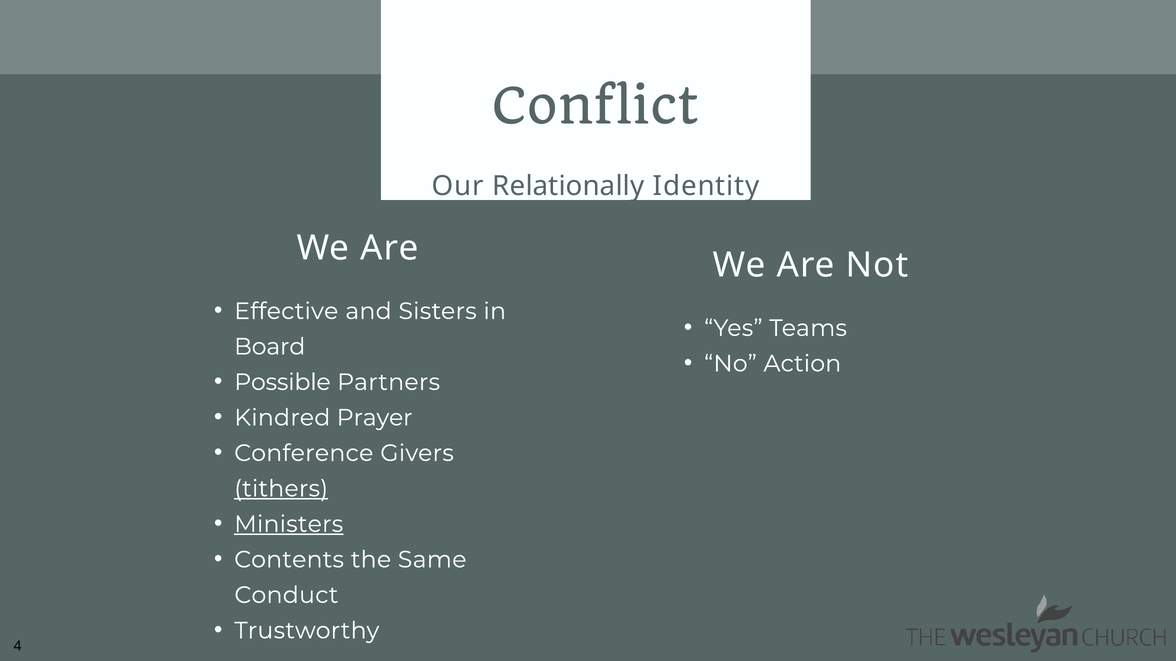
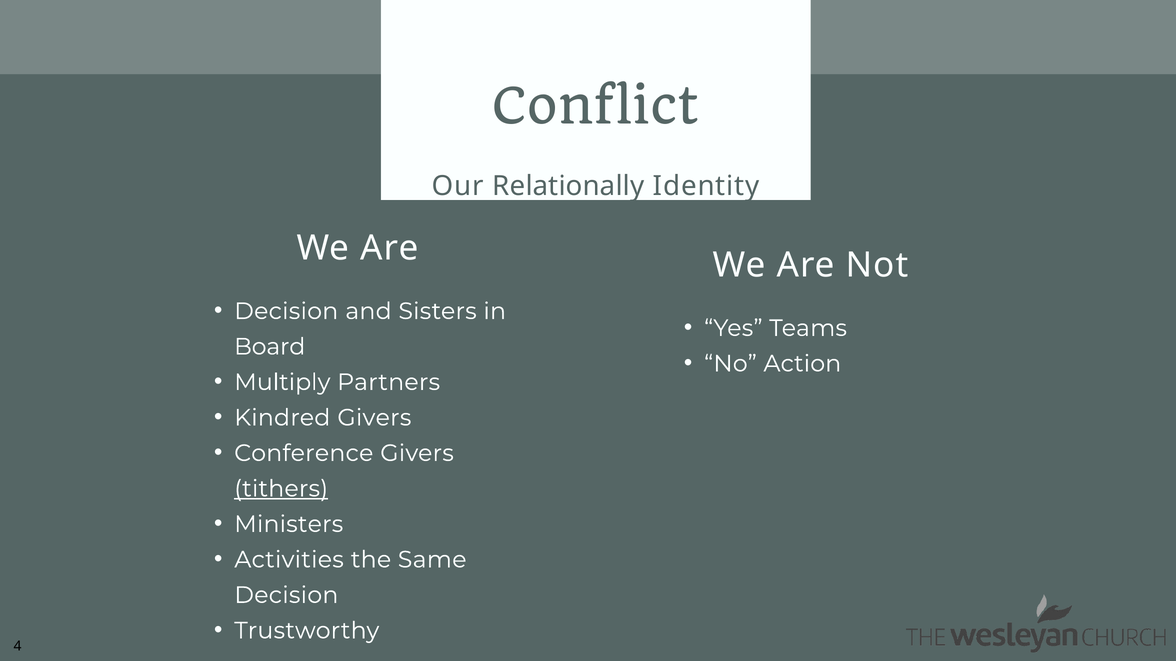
Effective at (286, 311): Effective -> Decision
Possible: Possible -> Multiply
Kindred Prayer: Prayer -> Givers
Ministers underline: present -> none
Contents: Contents -> Activities
Conduct at (286, 596): Conduct -> Decision
